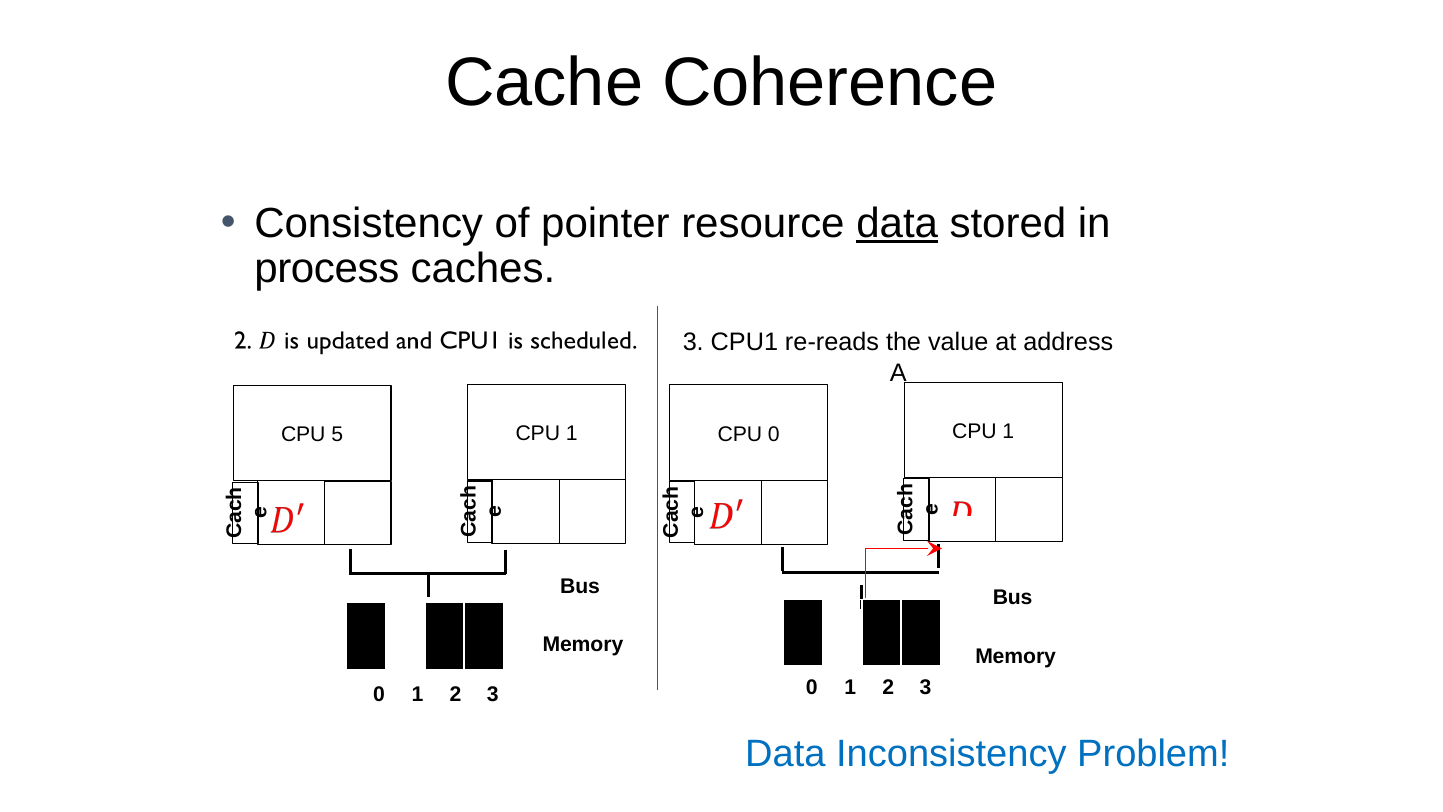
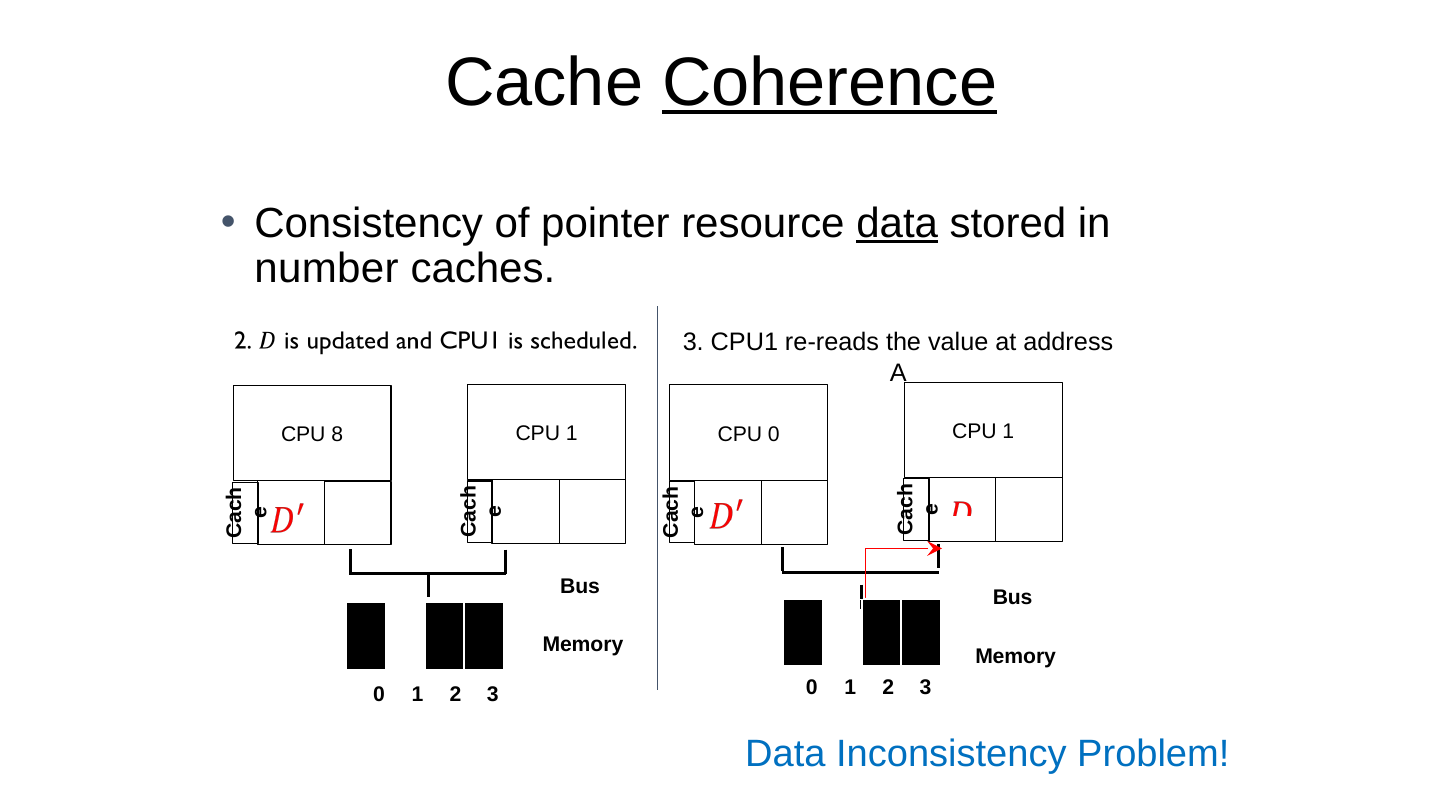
Coherence underline: none -> present
process: process -> number
5: 5 -> 8
